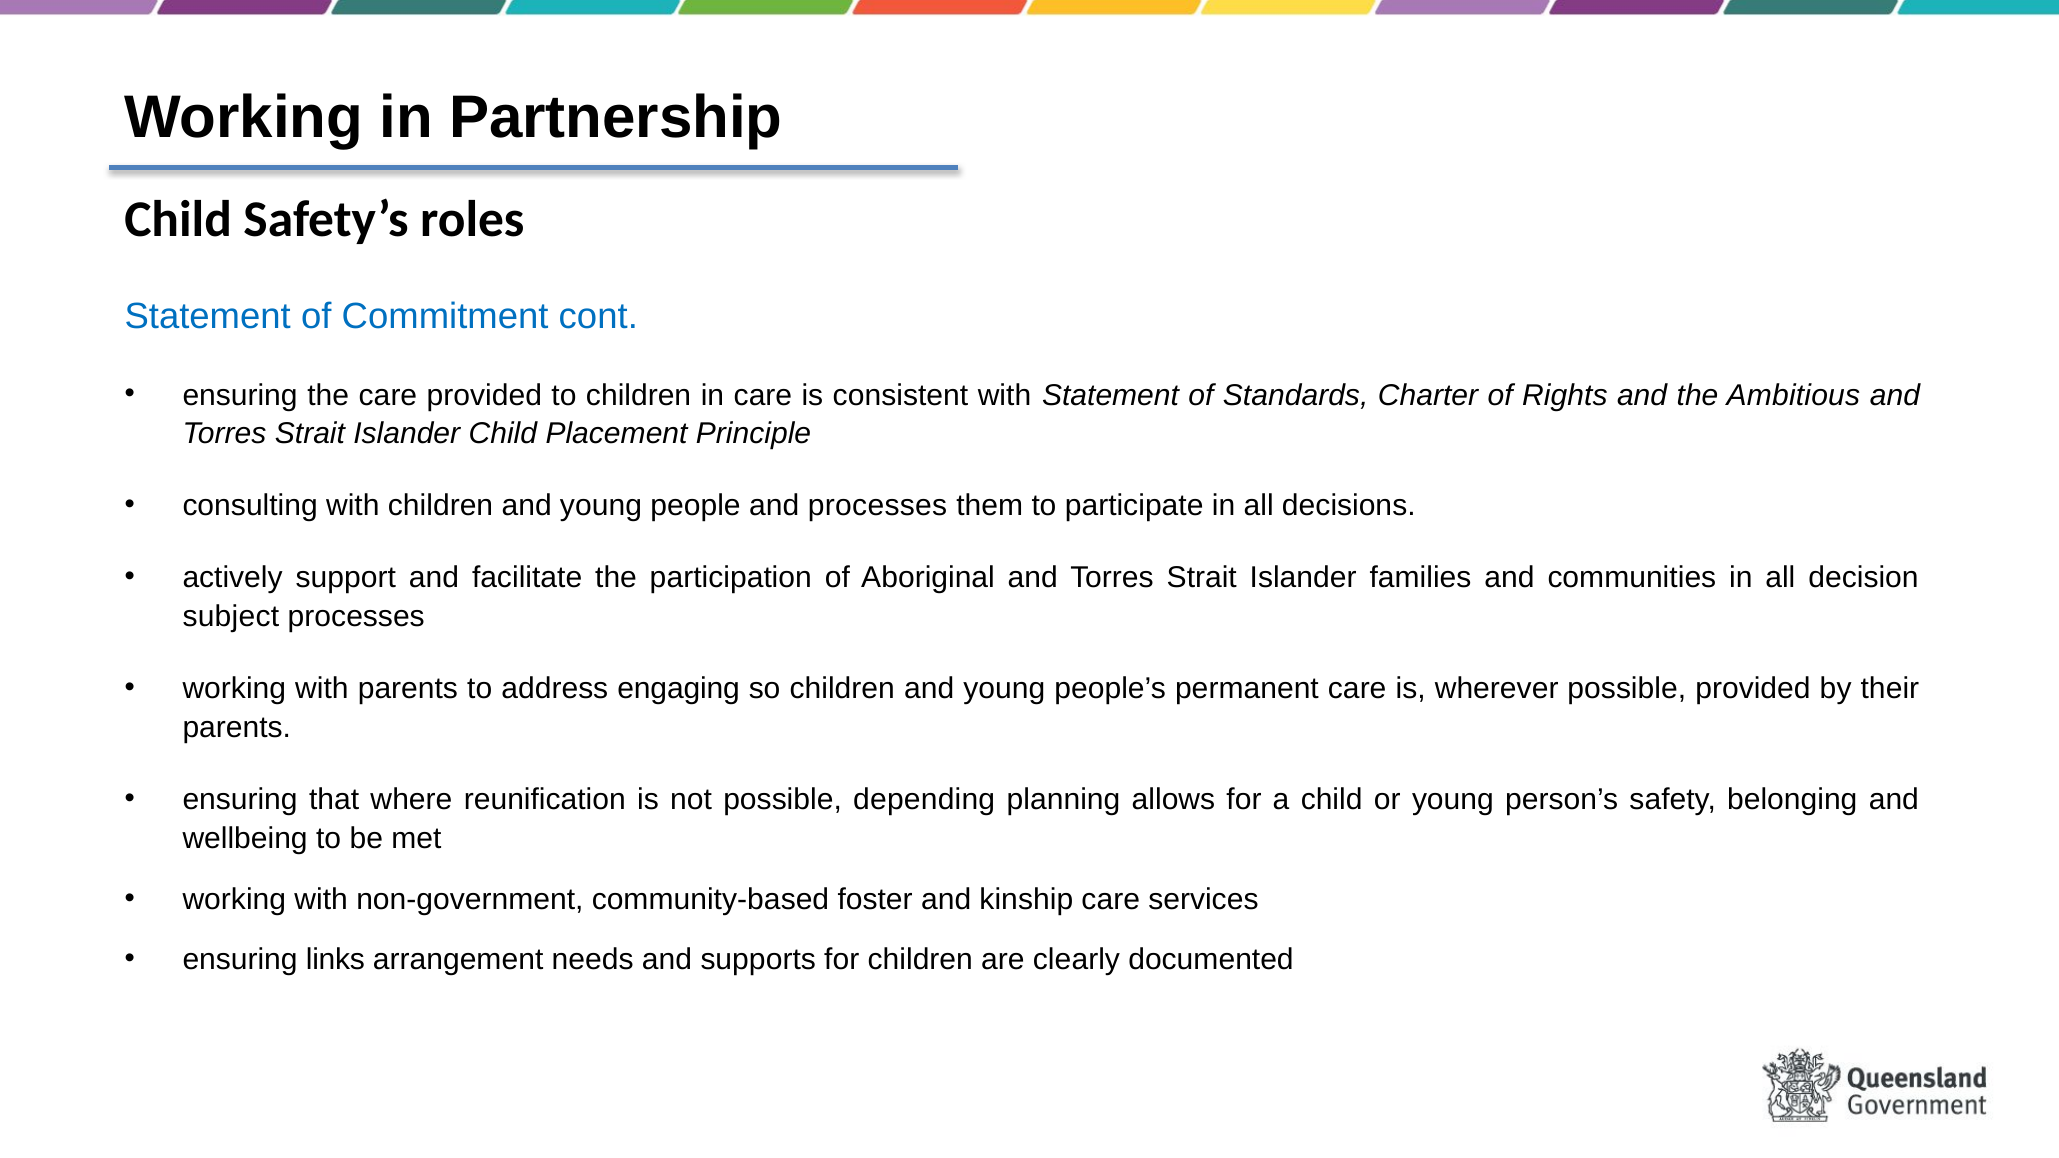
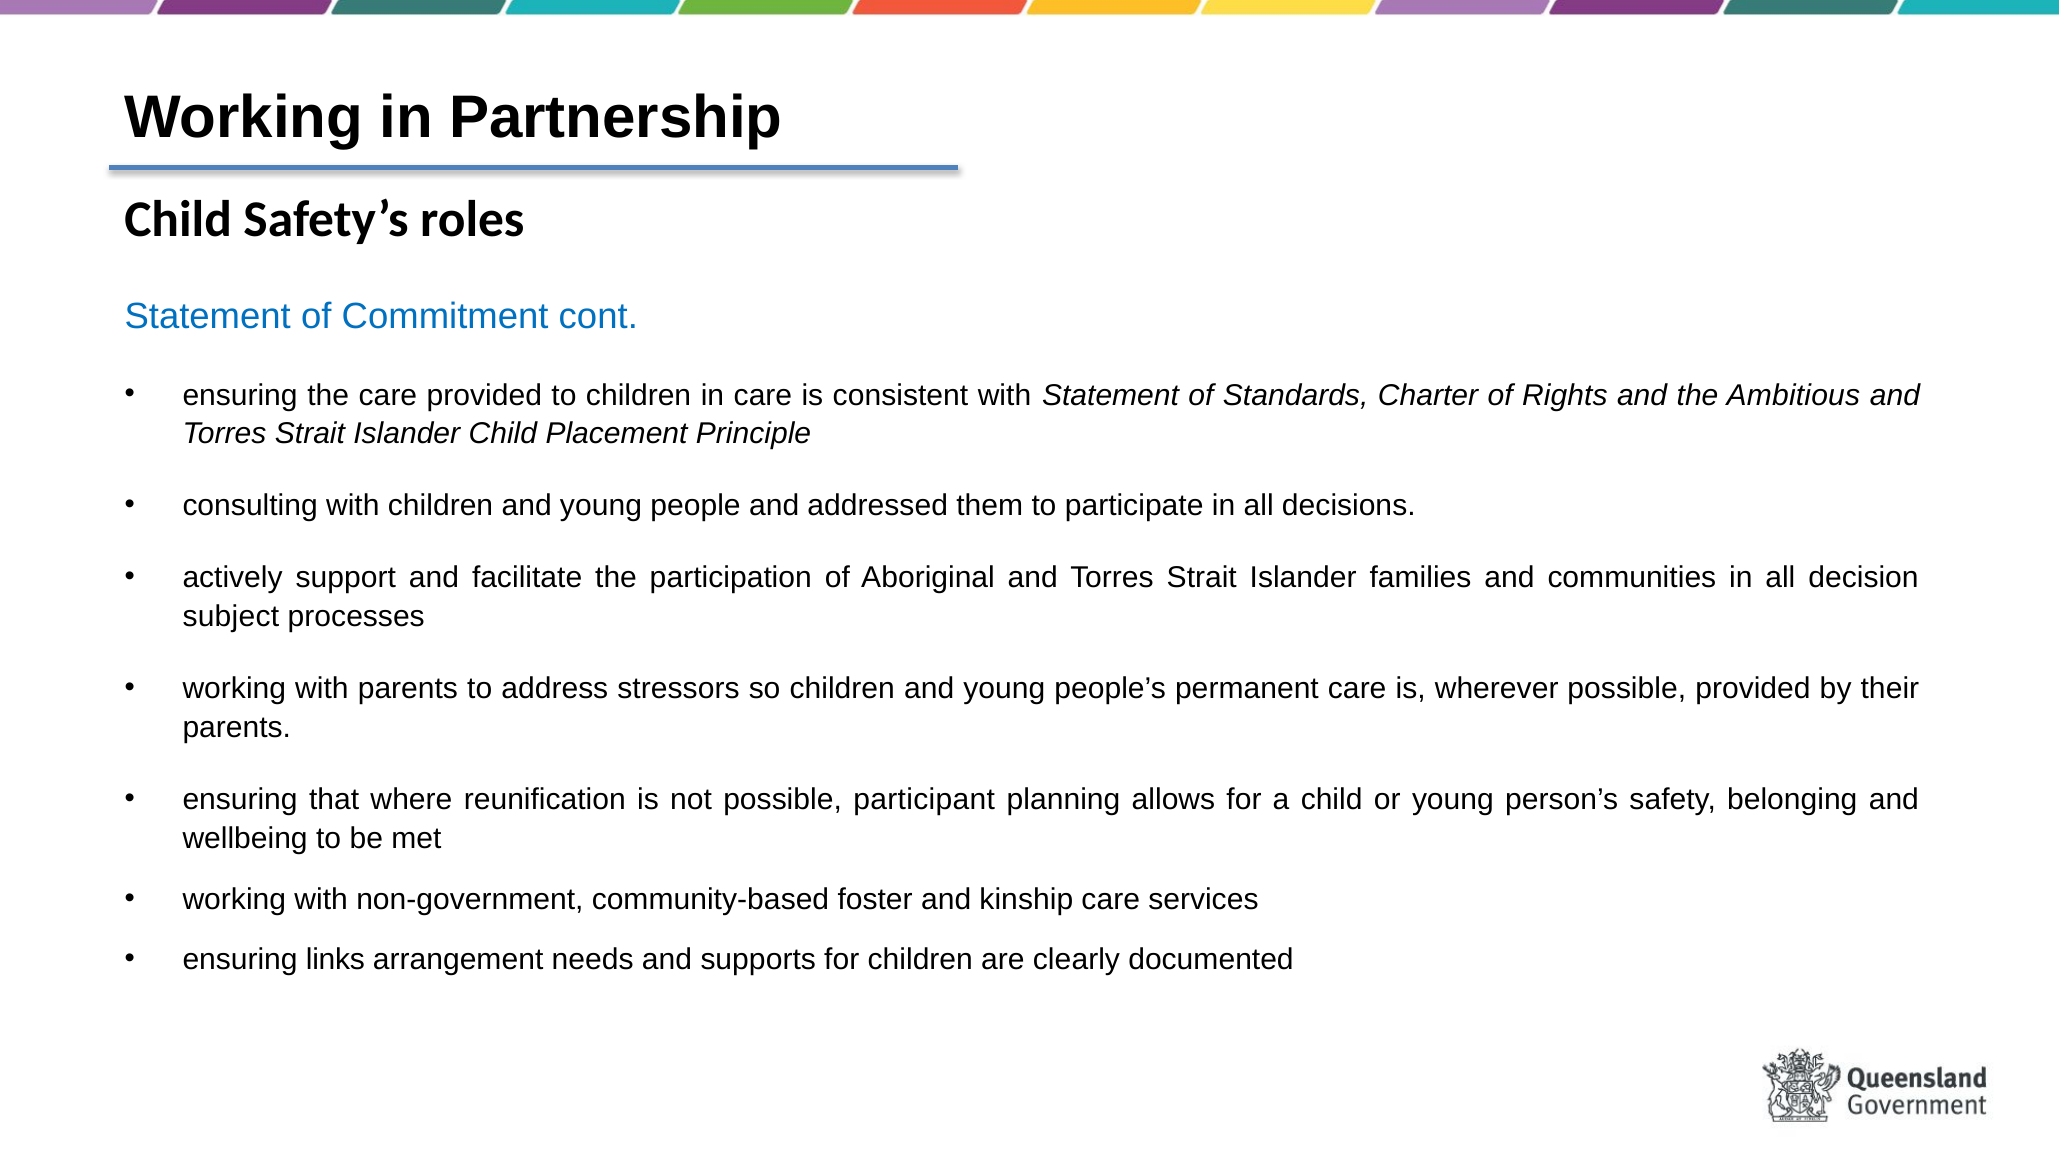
and processes: processes -> addressed
engaging: engaging -> stressors
depending: depending -> participant
